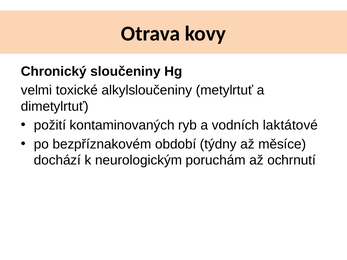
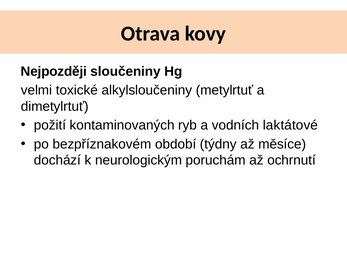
Chronický: Chronický -> Nejpozději
